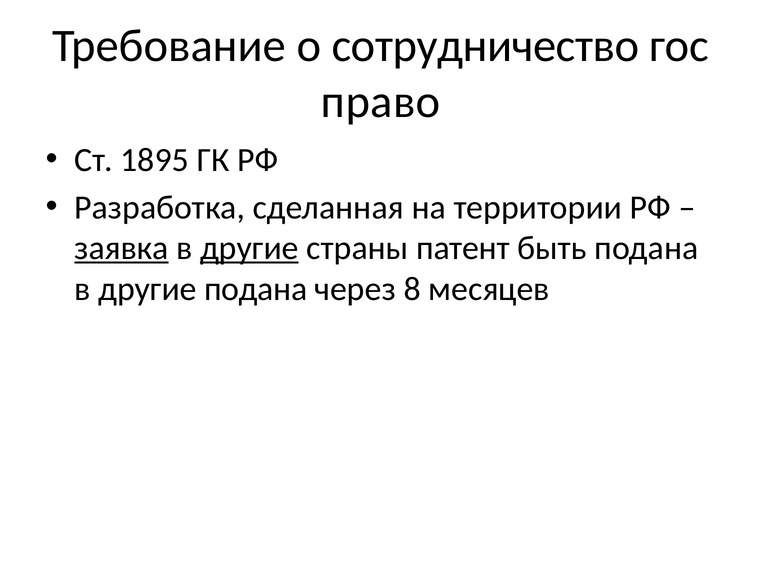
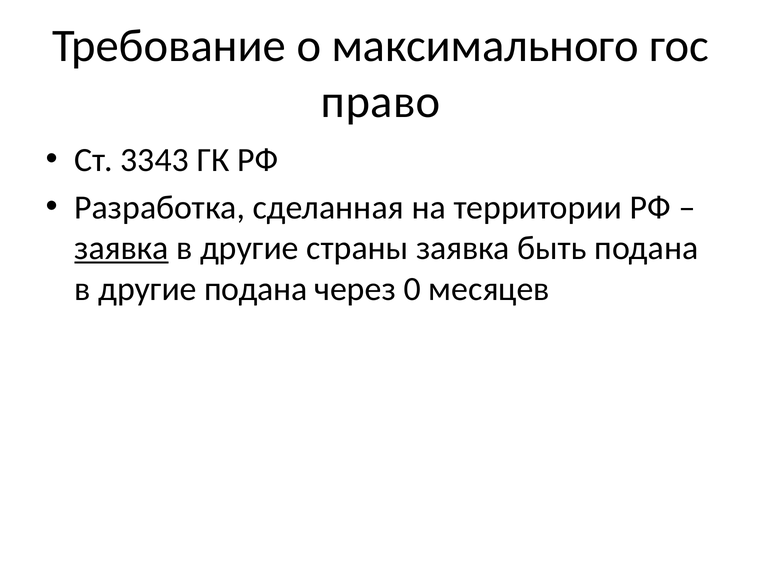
сотрудничество: сотрудничество -> максимального
1895: 1895 -> 3343
другие at (249, 248) underline: present -> none
страны патент: патент -> заявка
8: 8 -> 0
